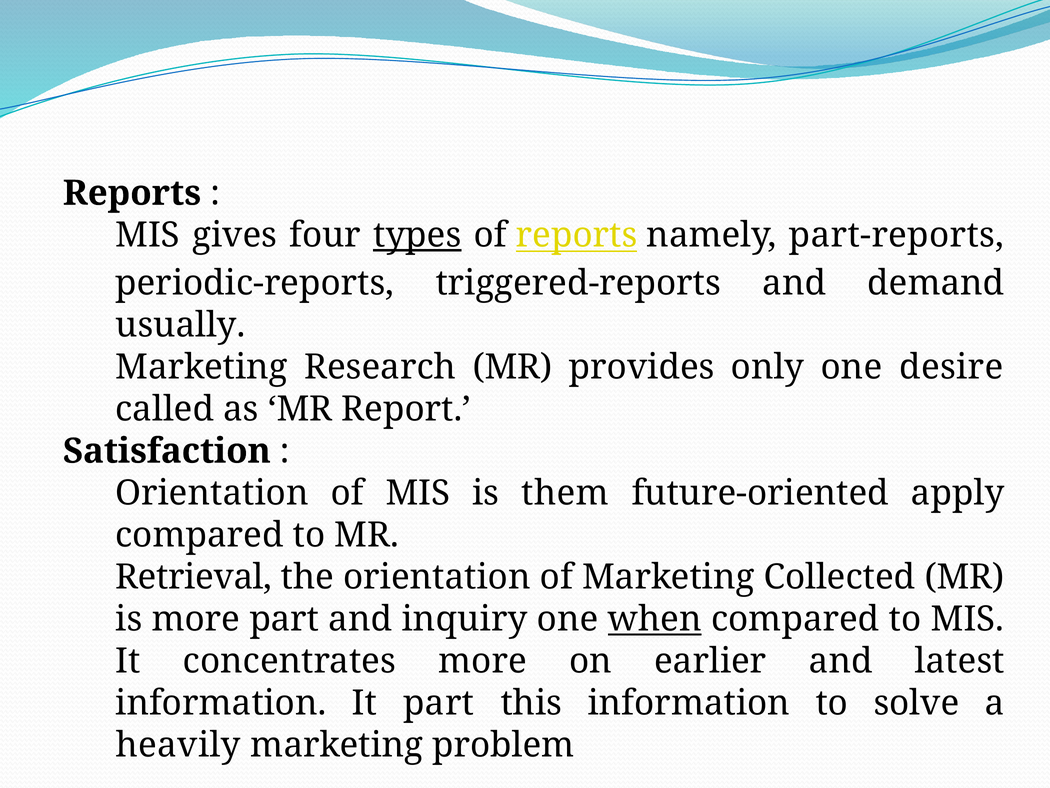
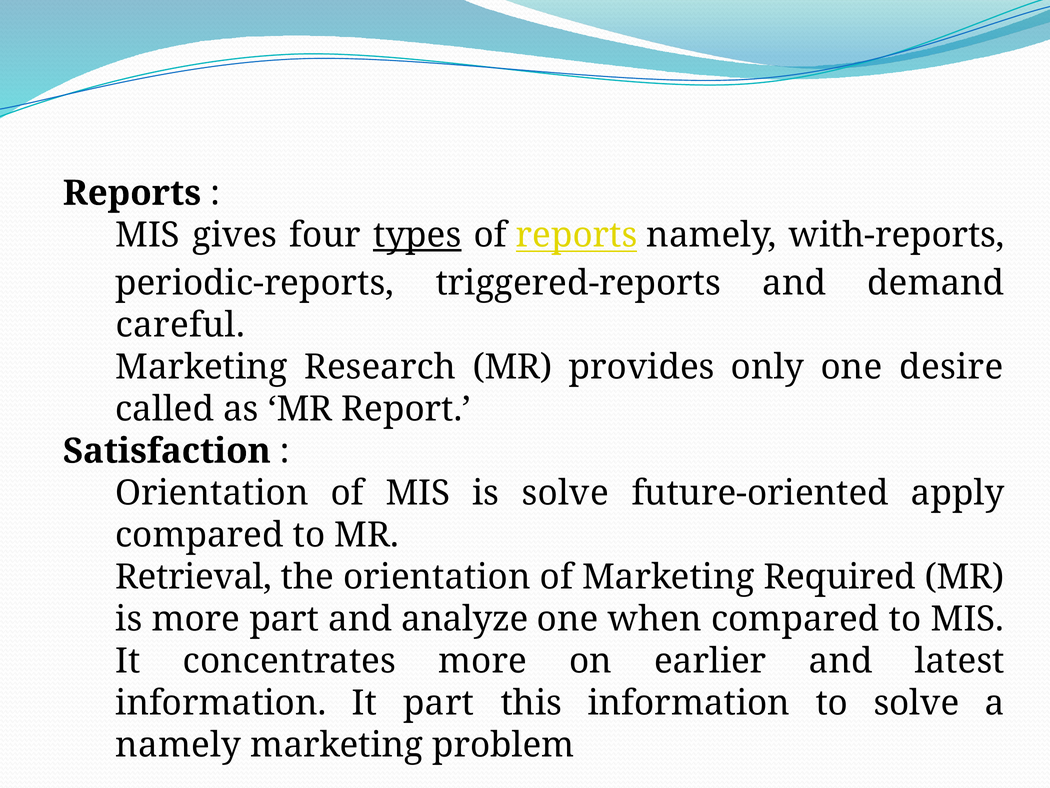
part-reports: part-reports -> with-reports
usually: usually -> careful
is them: them -> solve
Collected: Collected -> Required
inquiry: inquiry -> analyze
when underline: present -> none
heavily at (178, 745): heavily -> namely
